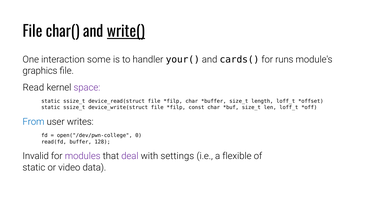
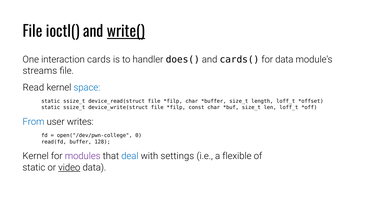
char(: char( -> ioctl(
some: some -> cards
your(: your( -> does(
for runs: runs -> data
graphics: graphics -> streams
space colour: purple -> blue
Invalid at (36, 156): Invalid -> Kernel
deal colour: purple -> blue
video underline: none -> present
